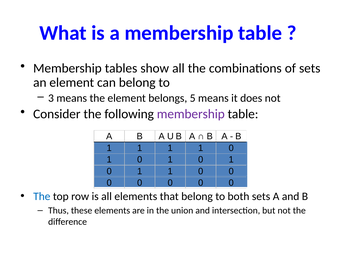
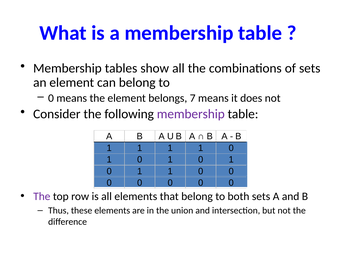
3 at (51, 98): 3 -> 0
5: 5 -> 7
The at (42, 197) colour: blue -> purple
